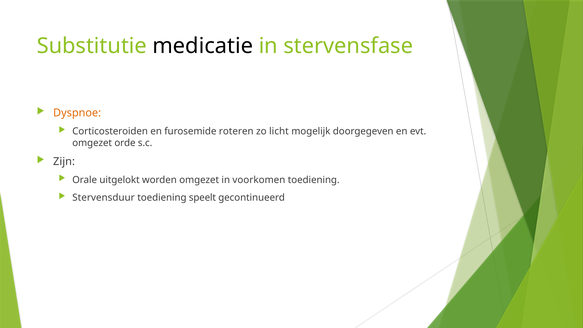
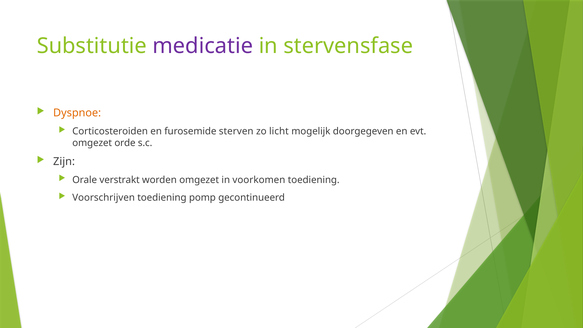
medicatie colour: black -> purple
roteren: roteren -> sterven
uitgelokt: uitgelokt -> verstrakt
Stervensduur: Stervensduur -> Voorschrijven
speelt: speelt -> pomp
